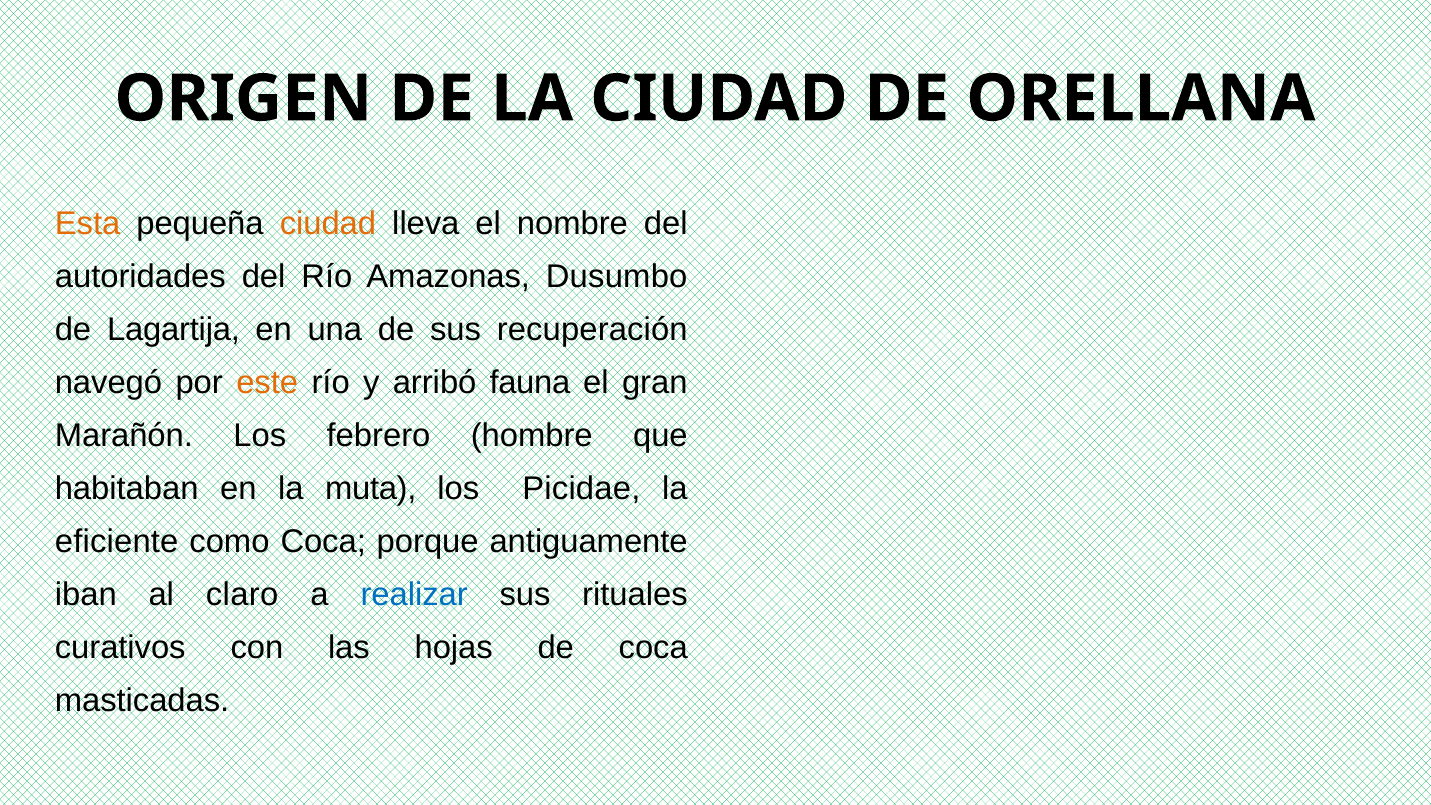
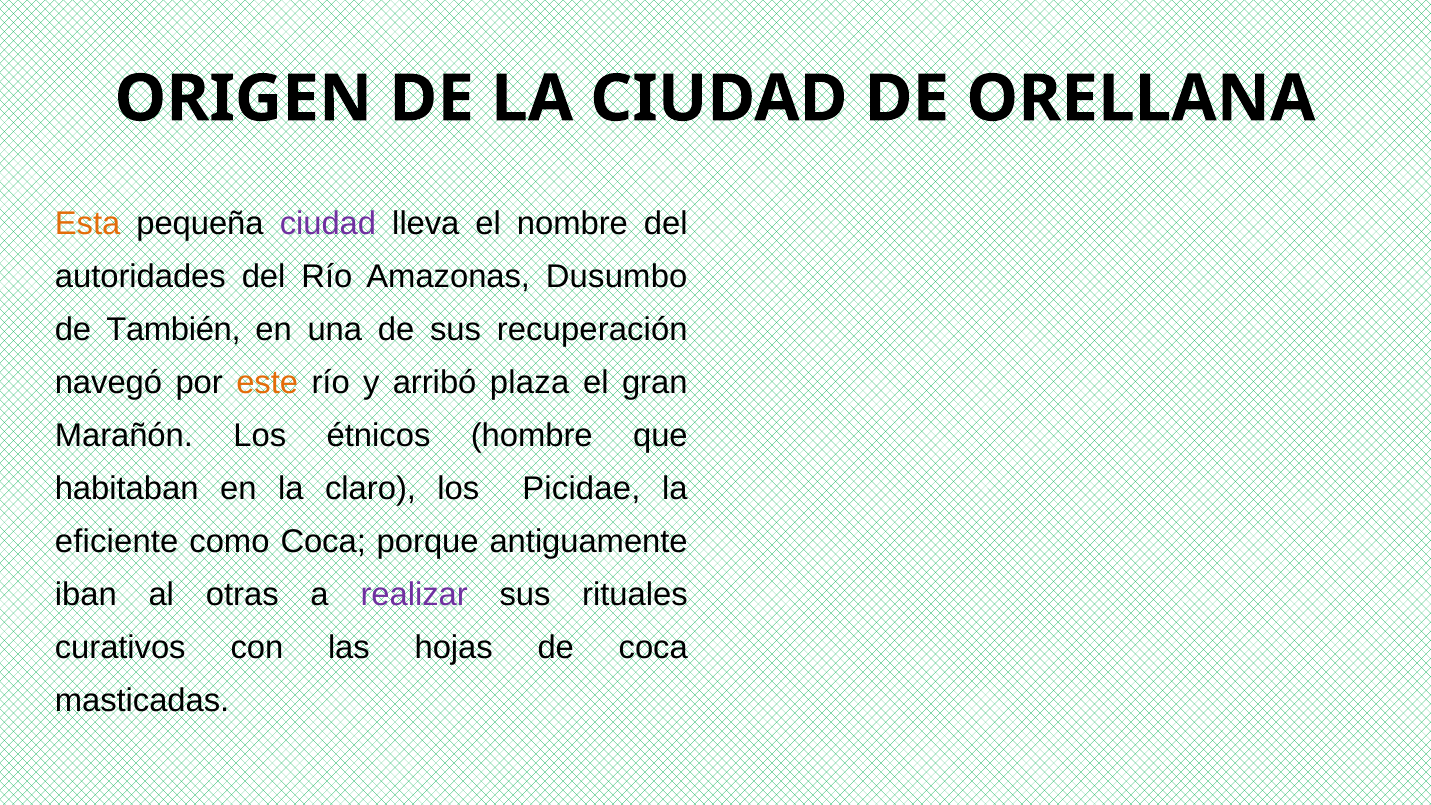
ciudad at (328, 223) colour: orange -> purple
Lagartija: Lagartija -> También
fauna: fauna -> plaza
febrero: febrero -> étnicos
muta: muta -> claro
claro: claro -> otras
realizar colour: blue -> purple
